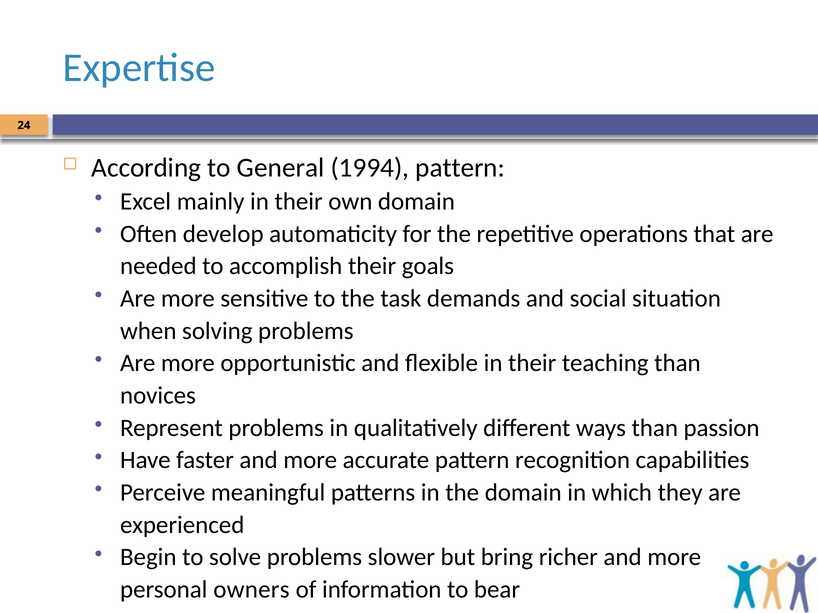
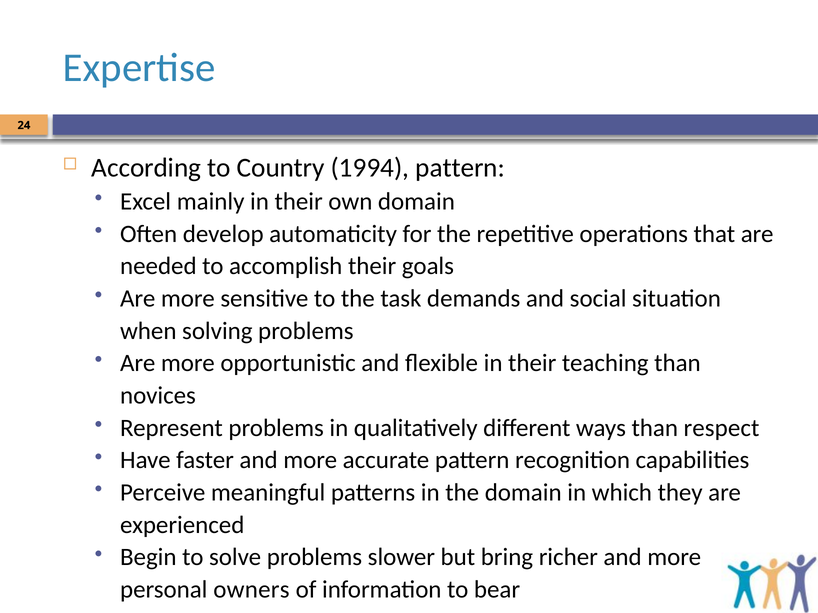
General: General -> Country
passion: passion -> respect
